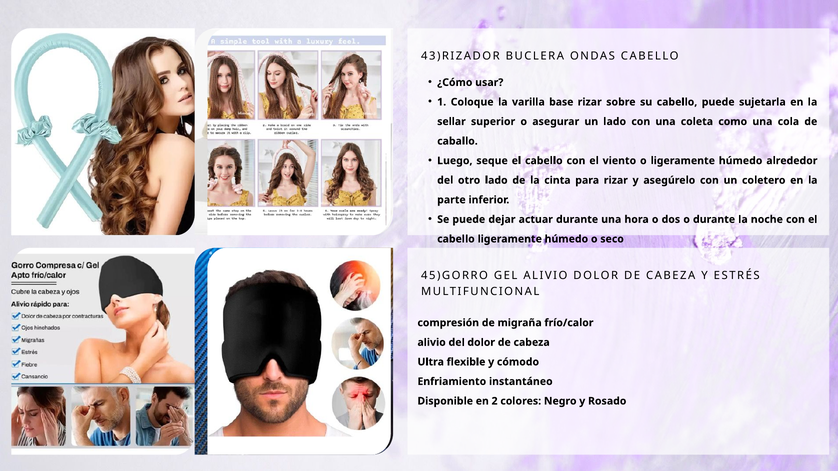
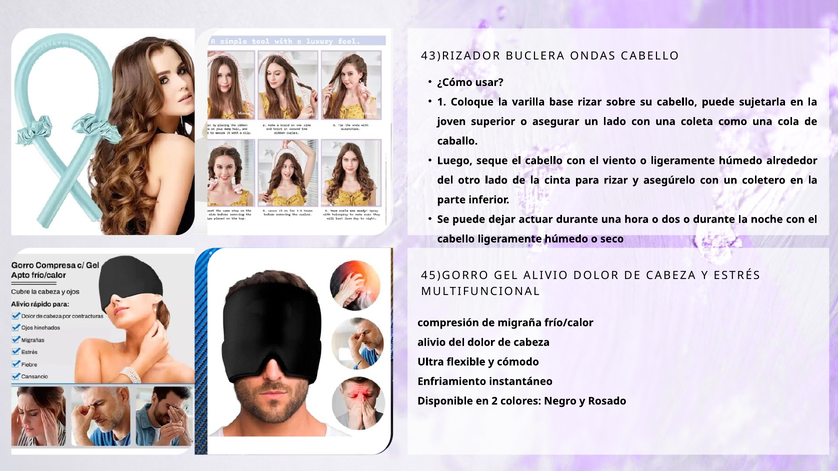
sellar: sellar -> joven
